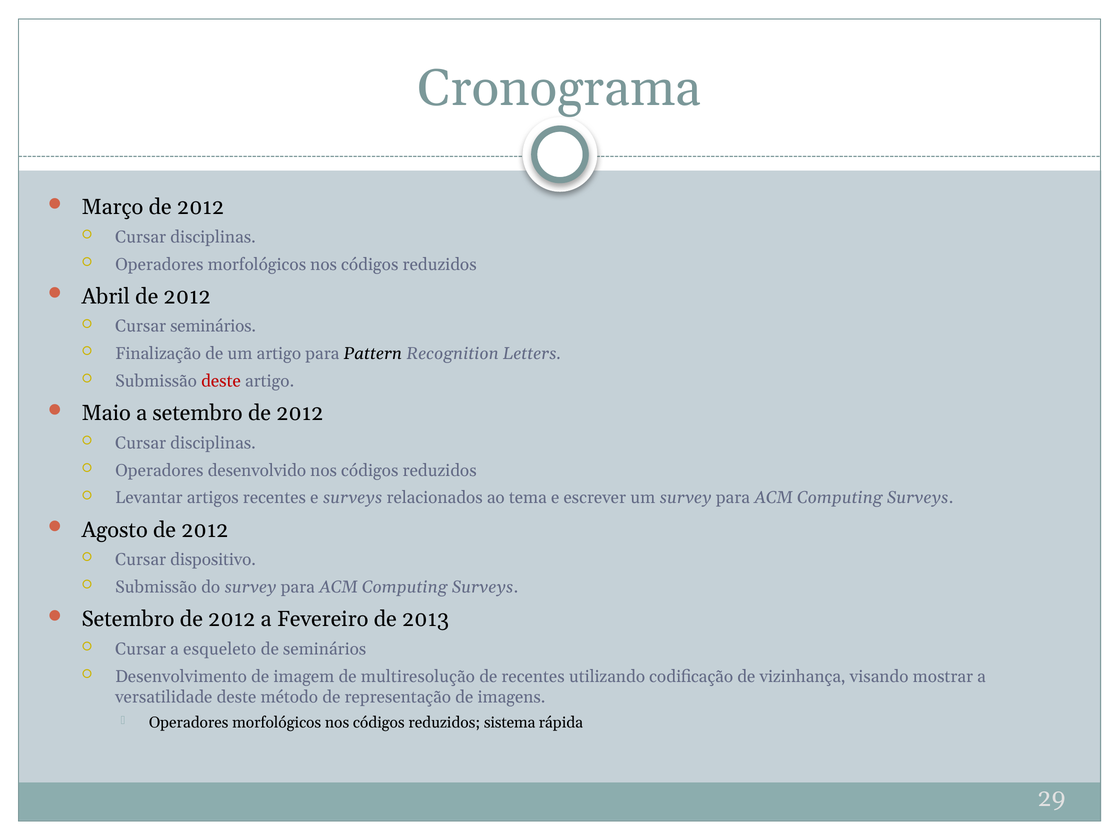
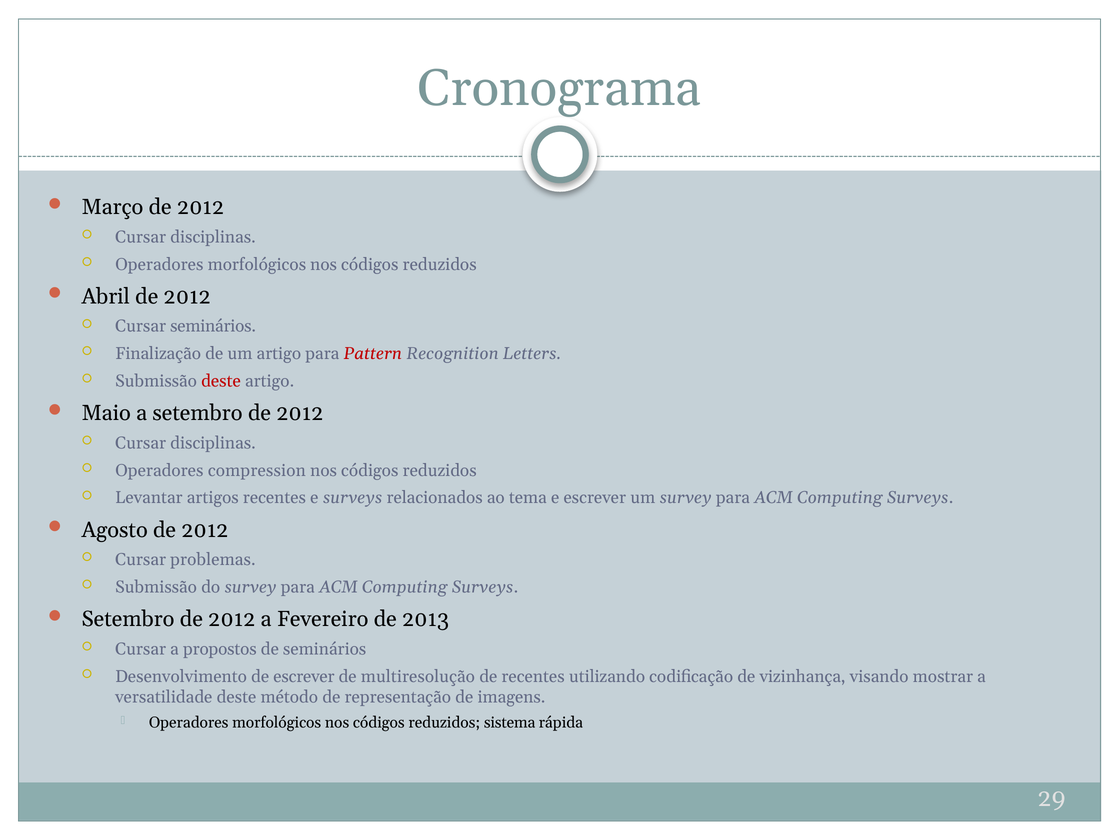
Pattern colour: black -> red
desenvolvido: desenvolvido -> compression
dispositivo: dispositivo -> problemas
esqueleto: esqueleto -> propostos
de imagem: imagem -> escrever
